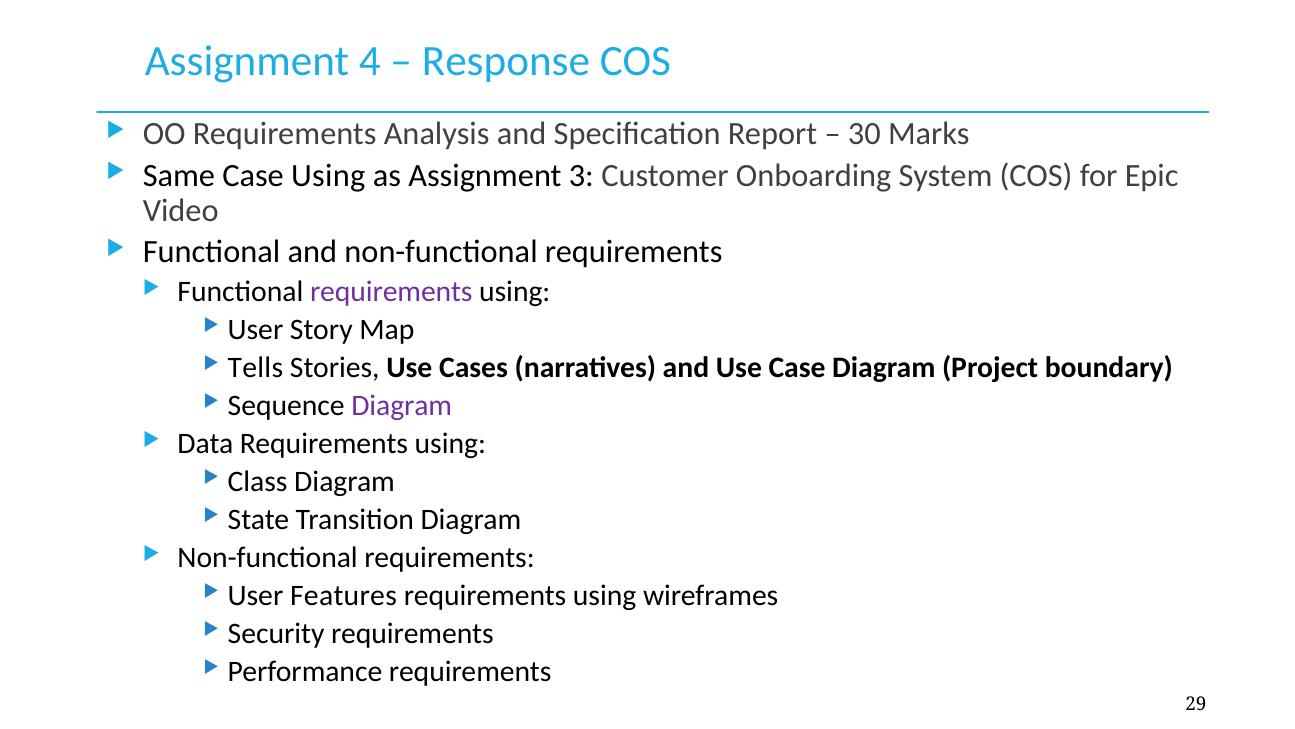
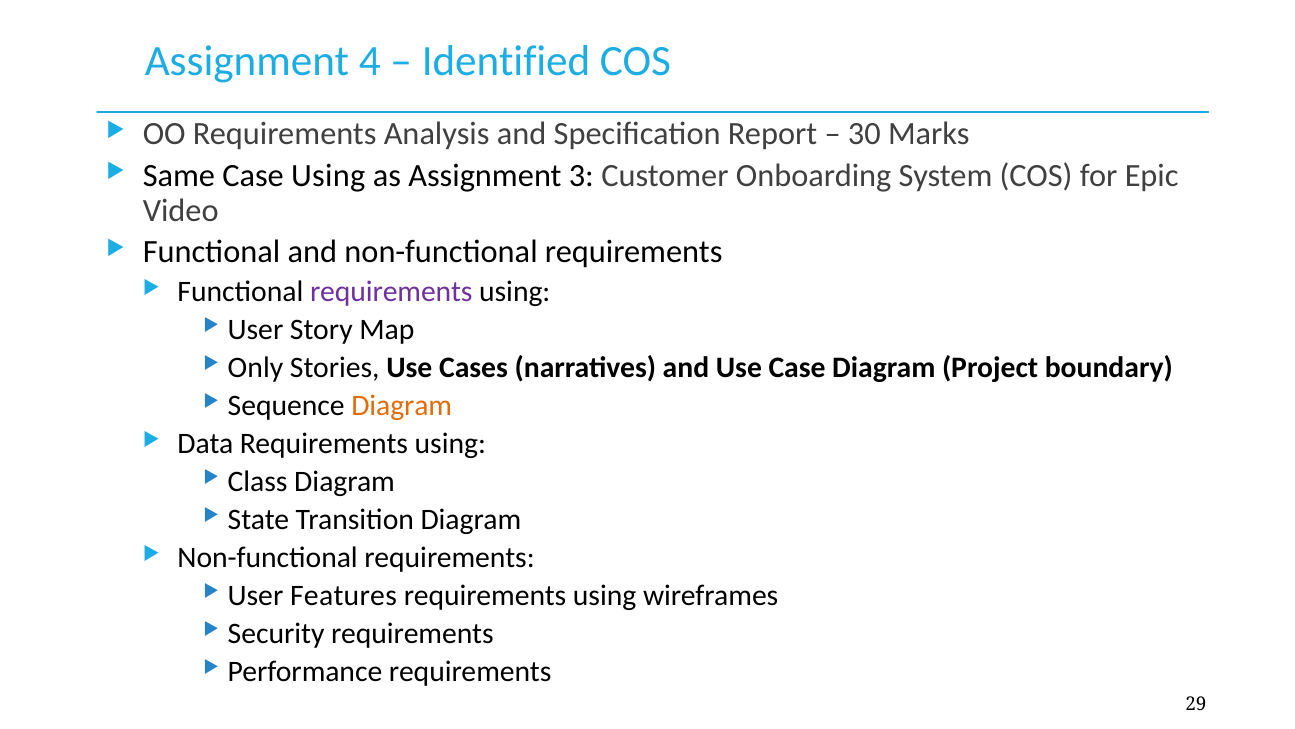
Response: Response -> Identified
Tells: Tells -> Only
Diagram at (402, 405) colour: purple -> orange
